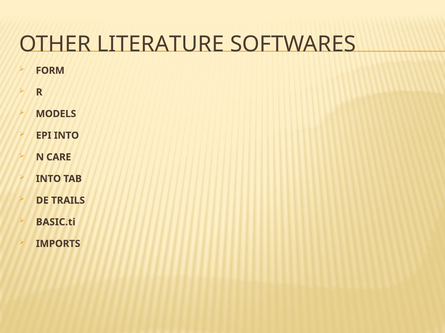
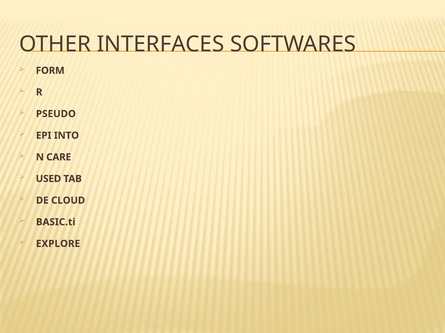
LITERATURE: LITERATURE -> INTERFACES
MODELS: MODELS -> PSEUDO
INTO at (48, 179): INTO -> USED
TRAILS: TRAILS -> CLOUD
IMPORTS: IMPORTS -> EXPLORE
